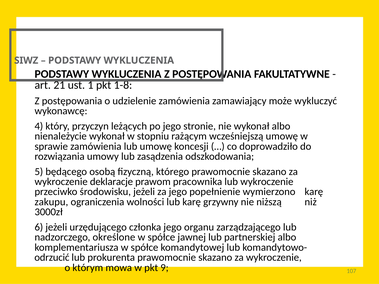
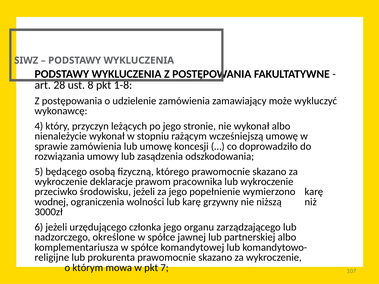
21: 21 -> 28
1: 1 -> 8
zakupu: zakupu -> wodnej
odrzucić: odrzucić -> religijne
9: 9 -> 7
